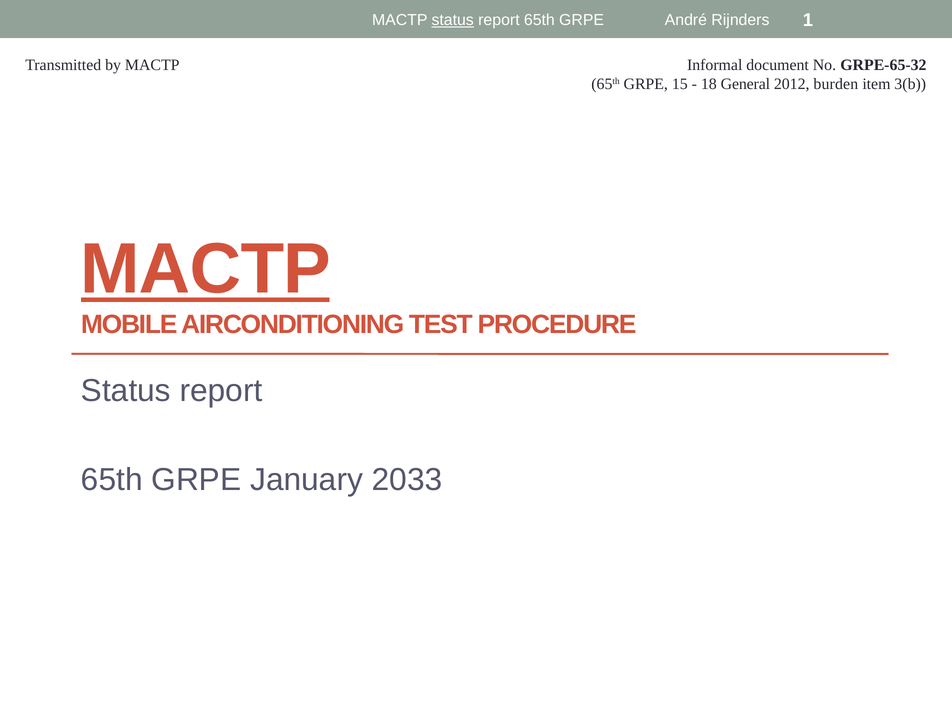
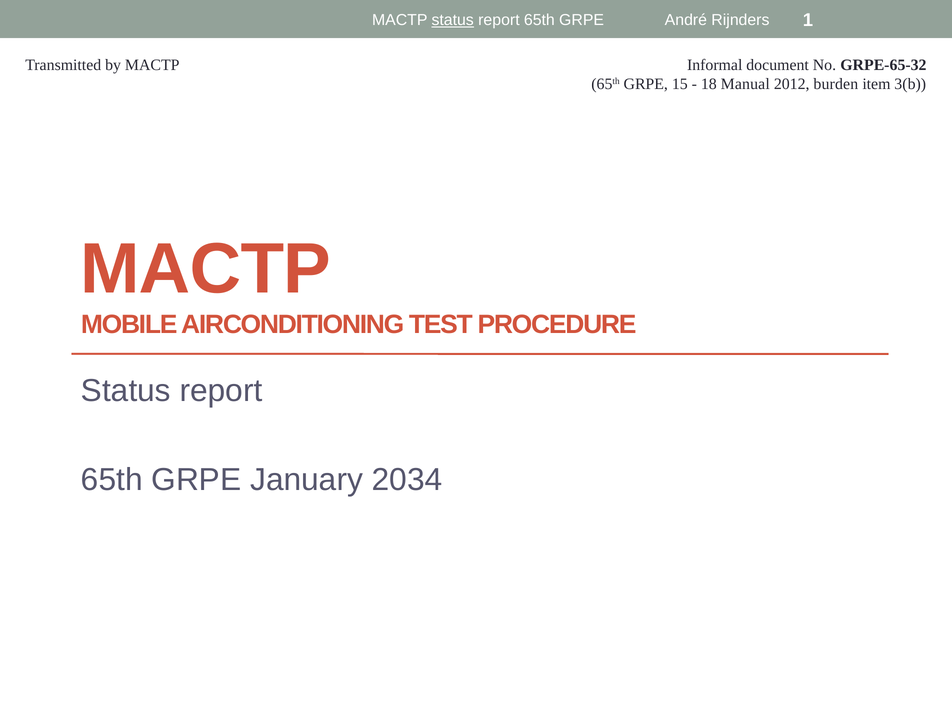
General: General -> Manual
MACTP at (206, 269) underline: present -> none
2033: 2033 -> 2034
